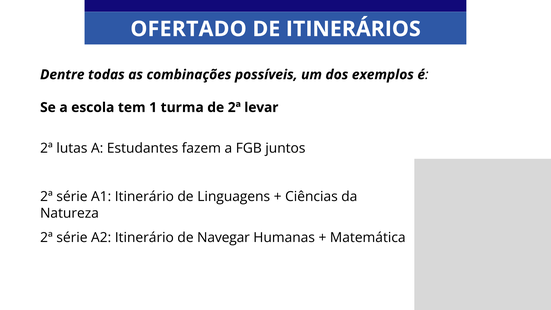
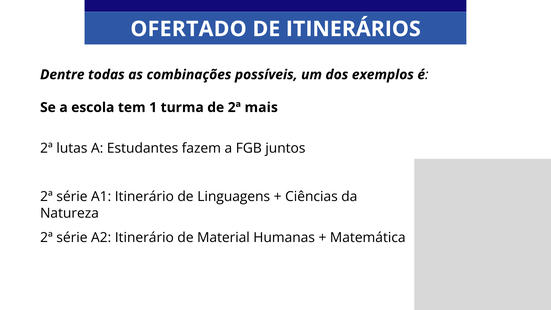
levar: levar -> mais
Navegar: Navegar -> Material
